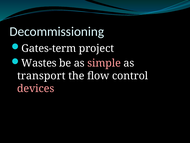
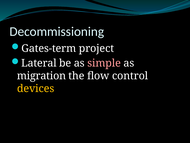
Wastes: Wastes -> Lateral
transport: transport -> migration
devices colour: pink -> yellow
